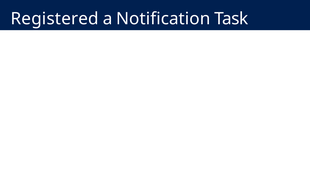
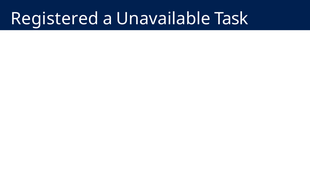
Notification: Notification -> Unavailable
